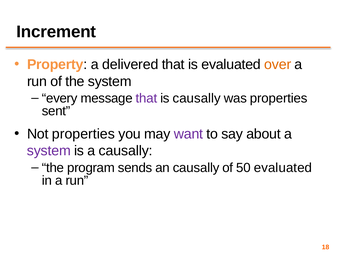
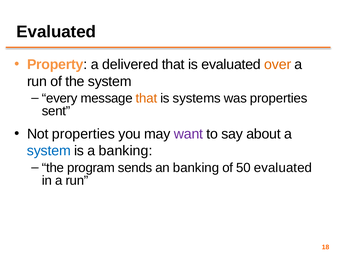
Increment at (56, 32): Increment -> Evaluated
that at (146, 98) colour: purple -> orange
is causally: causally -> systems
system at (49, 151) colour: purple -> blue
a causally: causally -> banking
an causally: causally -> banking
